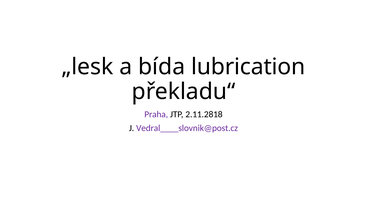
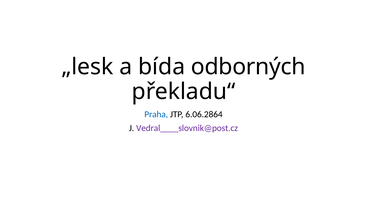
lubrication: lubrication -> odborných
Praha colour: purple -> blue
2.11.2818: 2.11.2818 -> 6.06.2864
